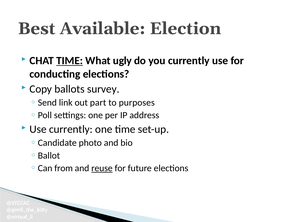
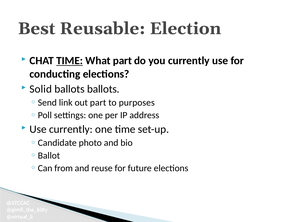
Available: Available -> Reusable
What ugly: ugly -> part
Copy: Copy -> Solid
ballots survey: survey -> ballots
reuse underline: present -> none
